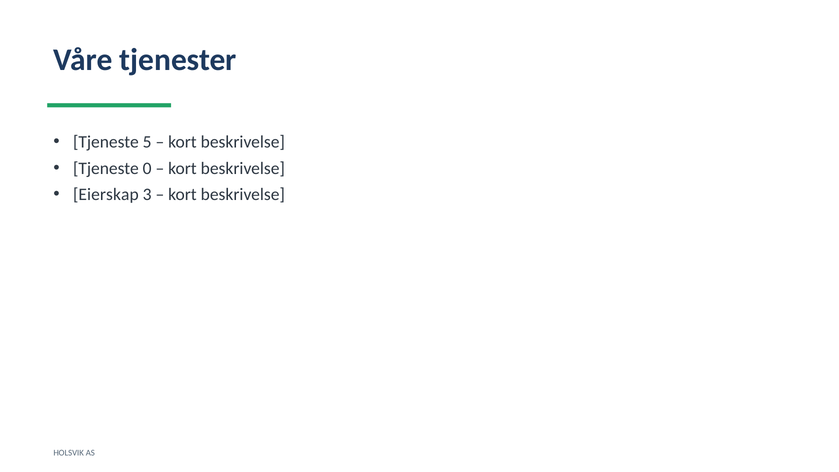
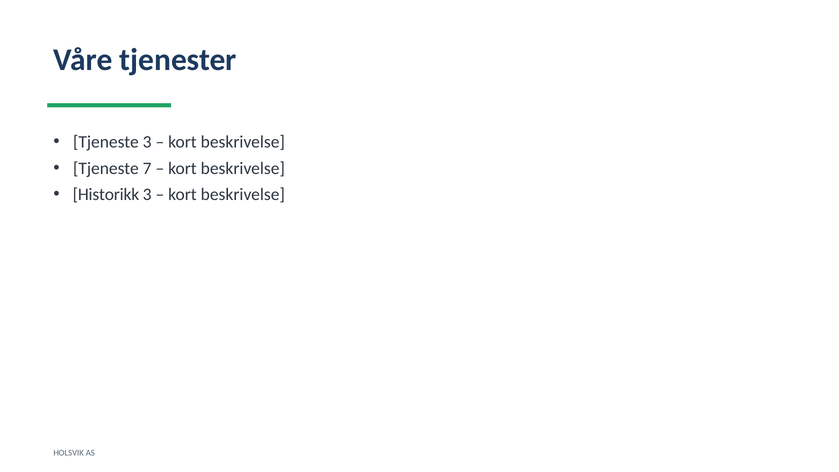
Tjeneste 5: 5 -> 3
0: 0 -> 7
Eierskap: Eierskap -> Historikk
